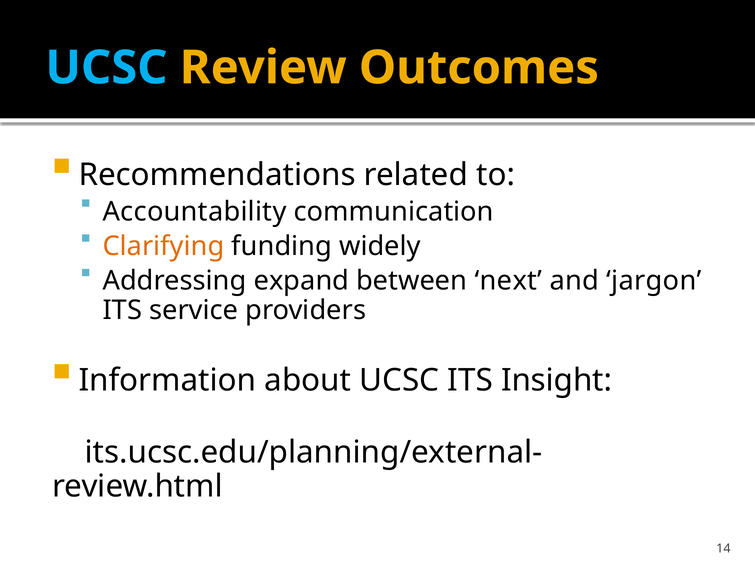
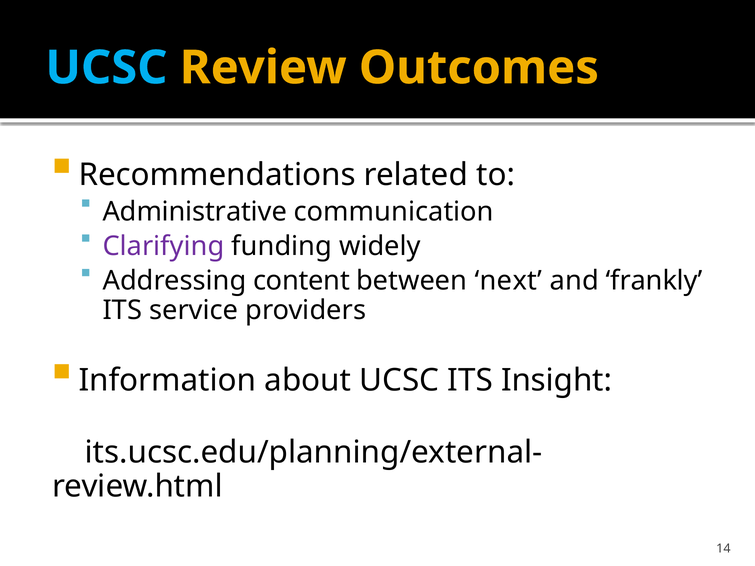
Accountability: Accountability -> Administrative
Clarifying colour: orange -> purple
expand: expand -> content
jargon: jargon -> frankly
